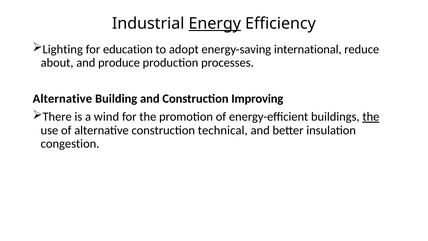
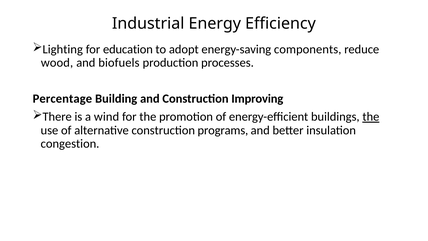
Energy underline: present -> none
international: international -> components
about: about -> wood
produce: produce -> biofuels
Alternative at (62, 99): Alternative -> Percentage
technical: technical -> programs
